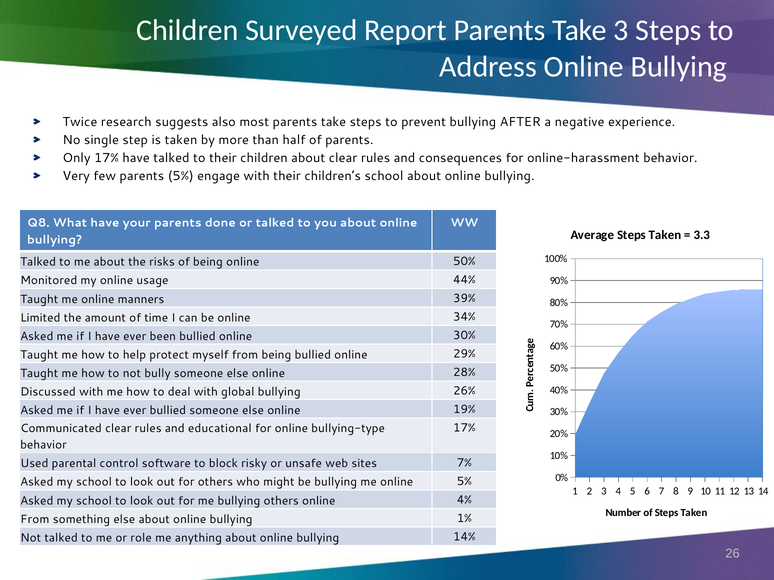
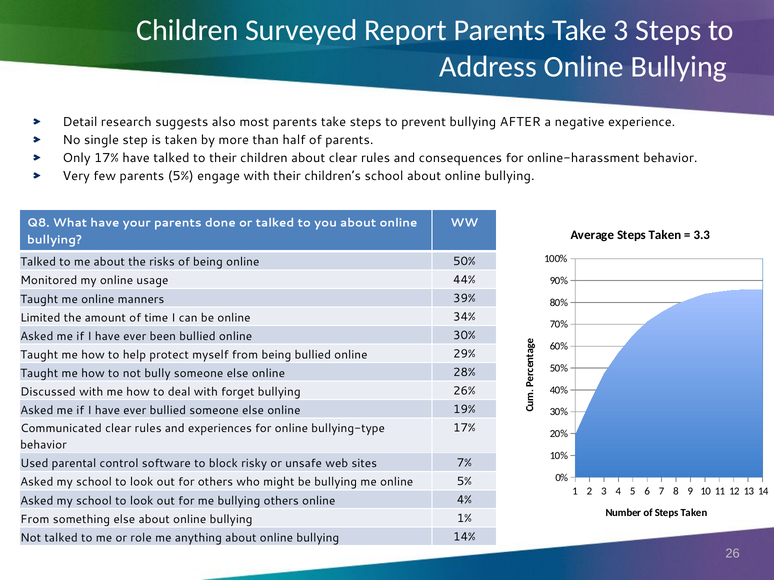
Twice: Twice -> Detail
global: global -> forget
educational: educational -> experiences
